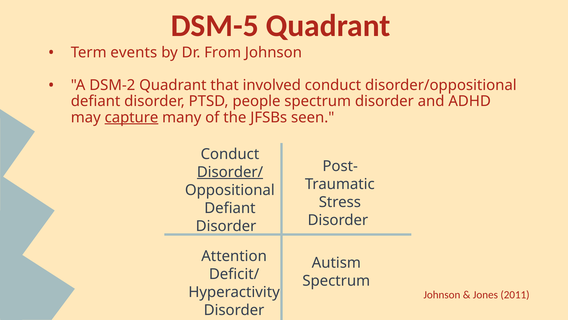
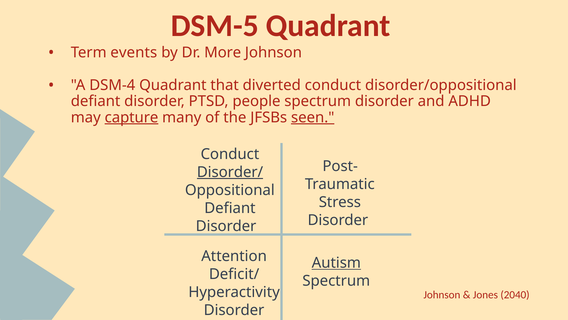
From: From -> More
DSM-2: DSM-2 -> DSM-4
involved: involved -> diverted
seen underline: none -> present
Autism underline: none -> present
2011: 2011 -> 2040
